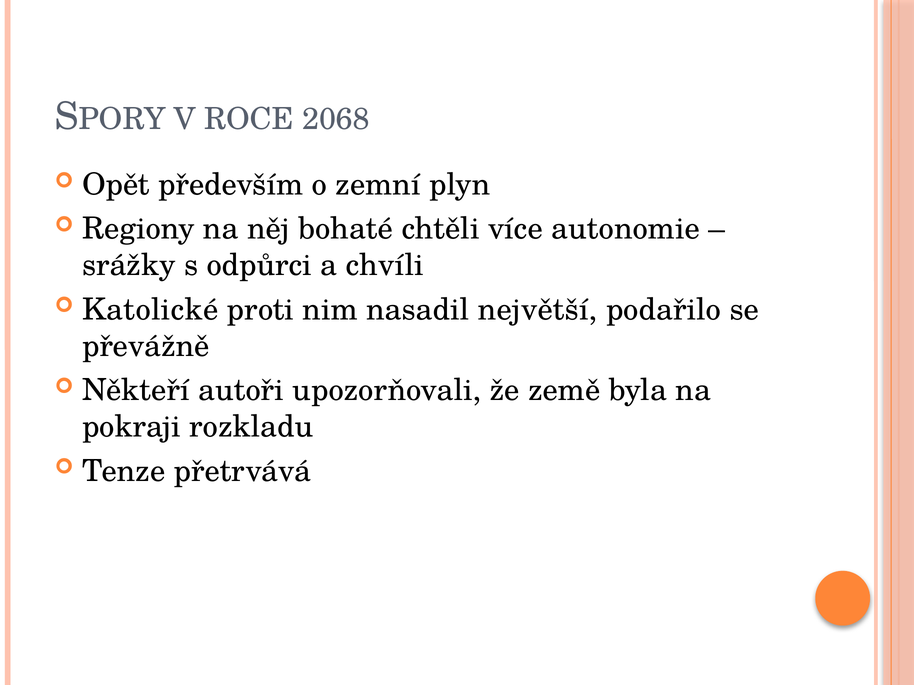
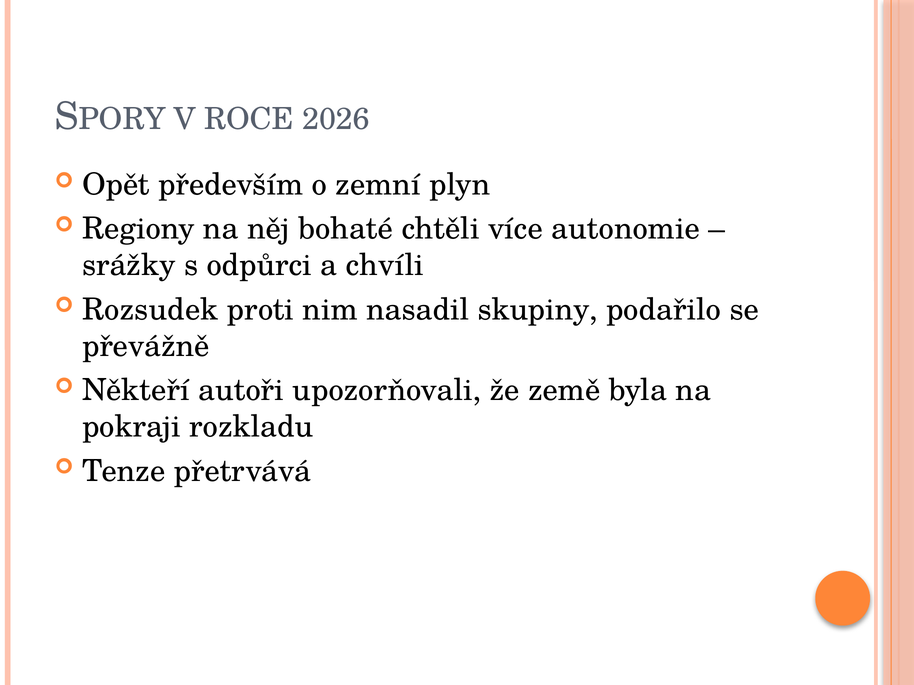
2068: 2068 -> 2026
Katolické: Katolické -> Rozsudek
největší: největší -> skupiny
